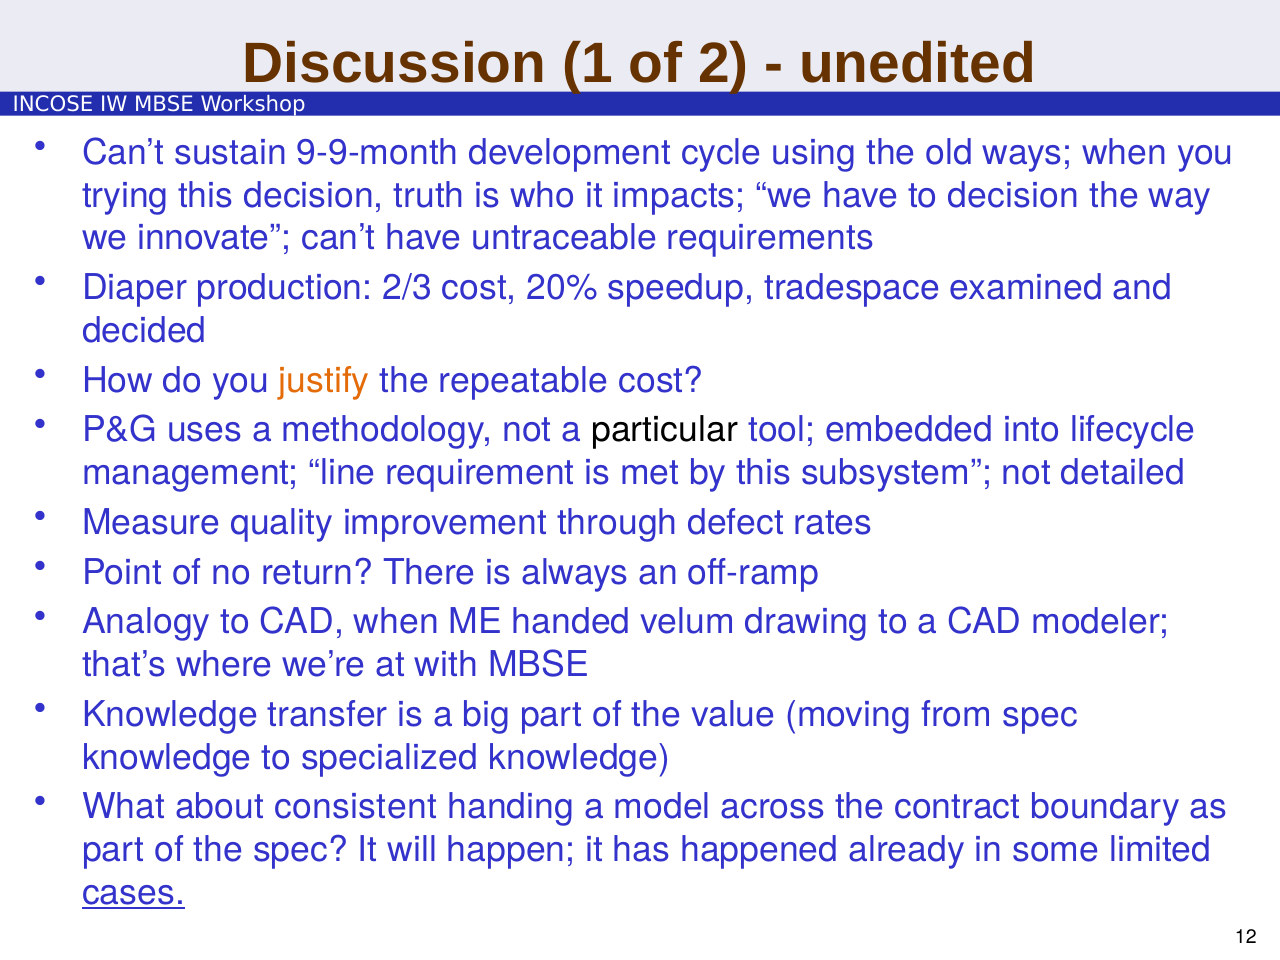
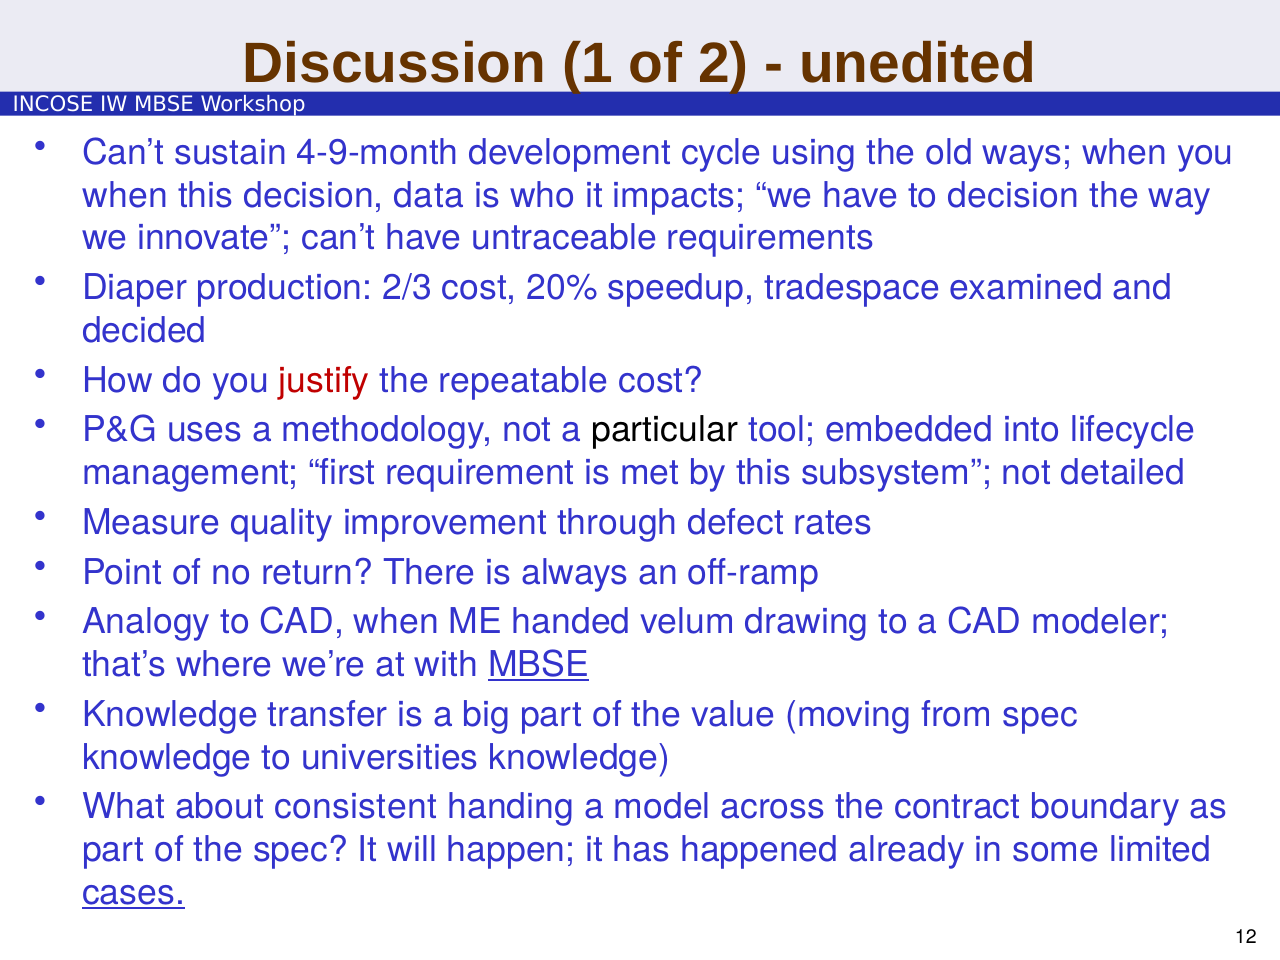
9-9-month: 9-9-month -> 4-9-month
trying at (125, 195): trying -> when
truth: truth -> data
justify colour: orange -> red
line: line -> first
MBSE at (538, 665) underline: none -> present
specialized: specialized -> universities
